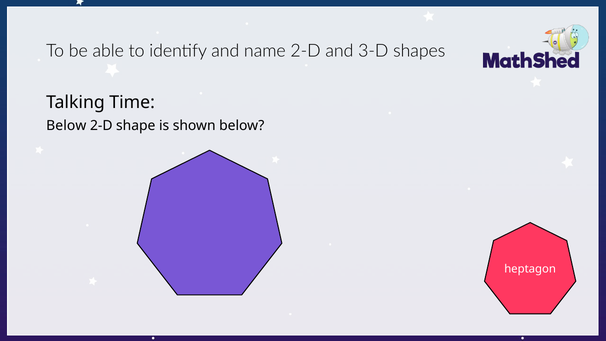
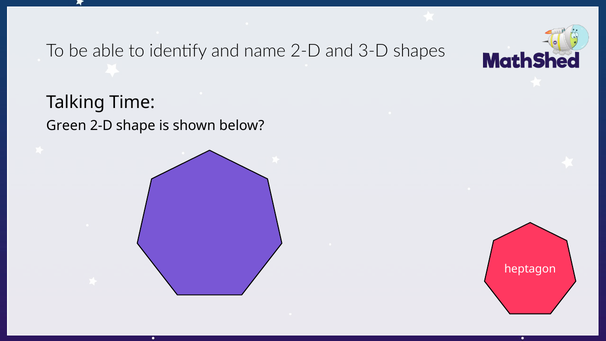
Below at (66, 126): Below -> Green
